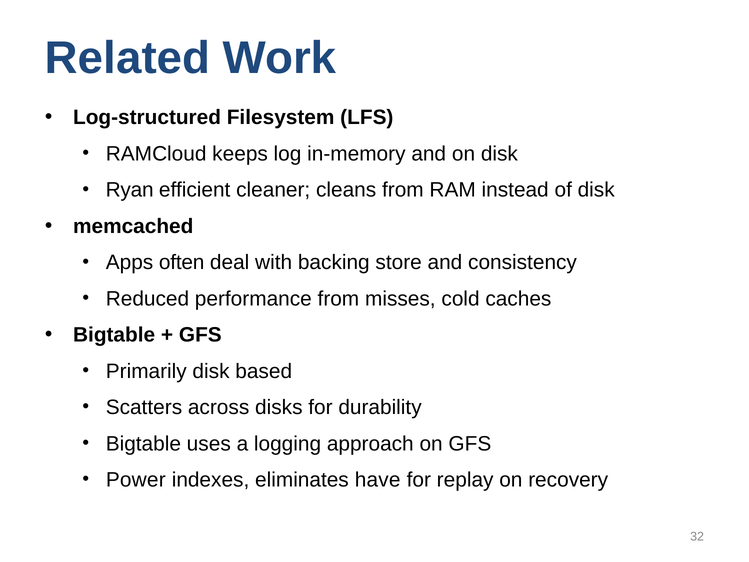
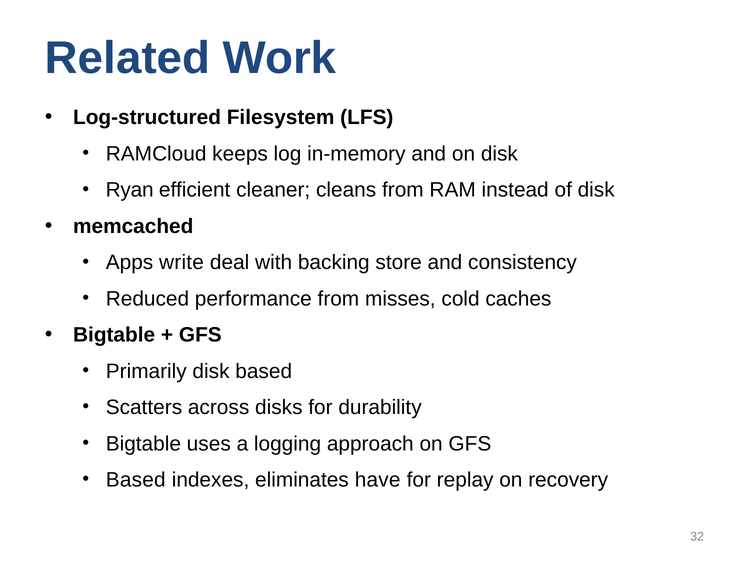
often: often -> write
Power at (136, 480): Power -> Based
